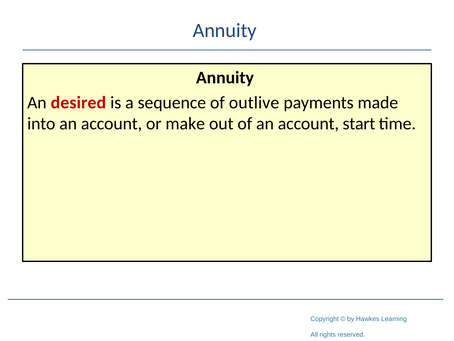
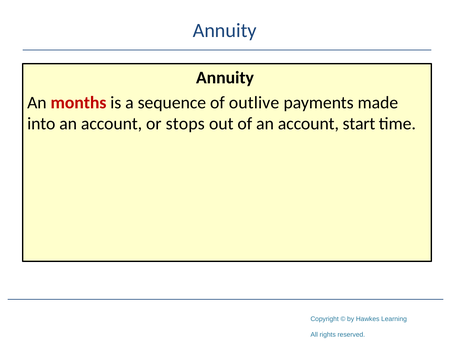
desired: desired -> months
make: make -> stops
